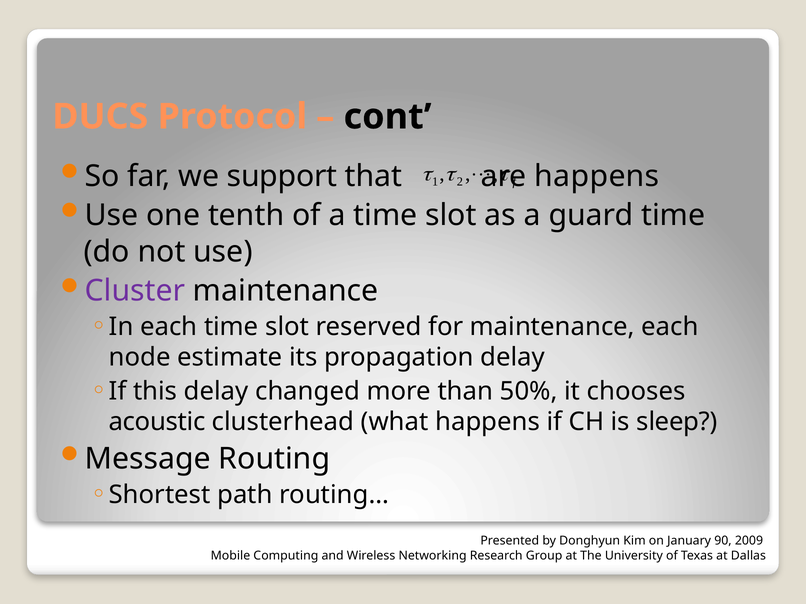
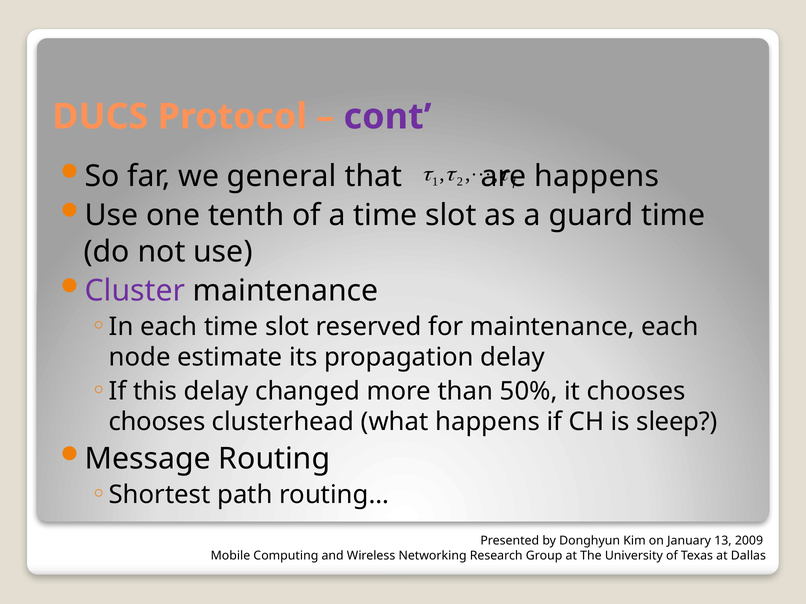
cont colour: black -> purple
support: support -> general
acoustic at (157, 422): acoustic -> chooses
90: 90 -> 13
